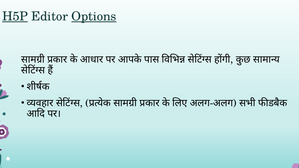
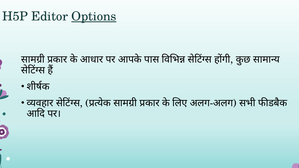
H5P underline: present -> none
